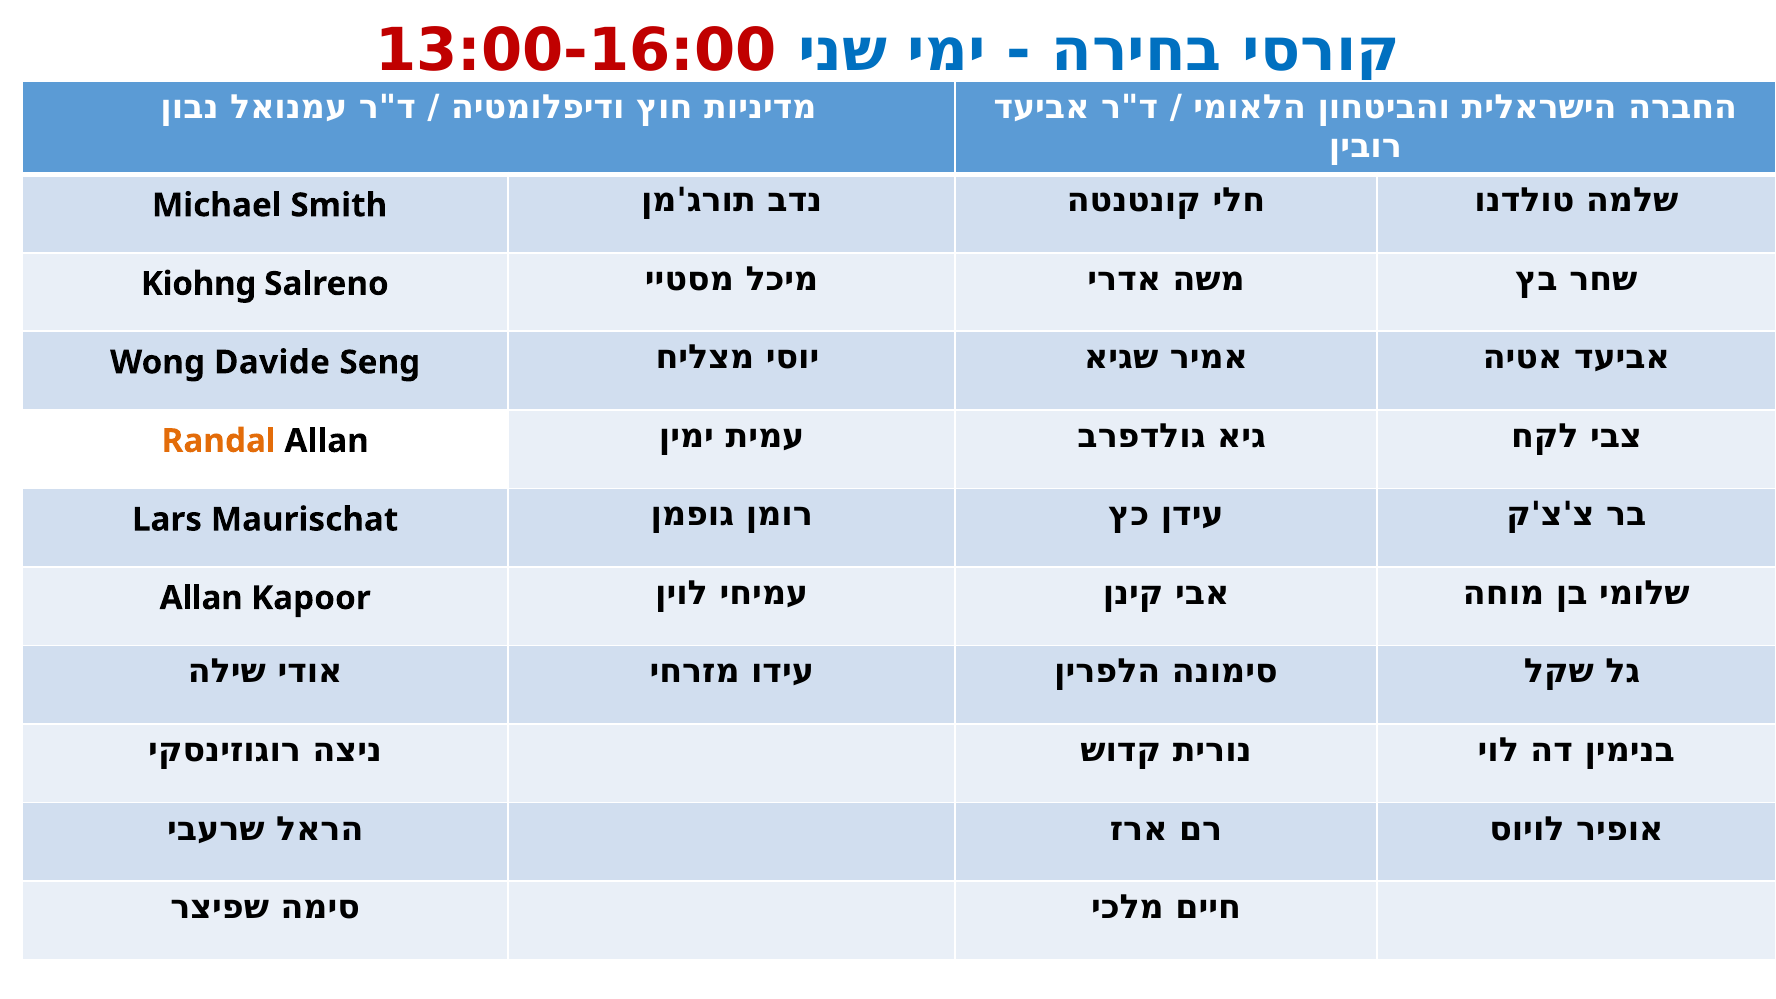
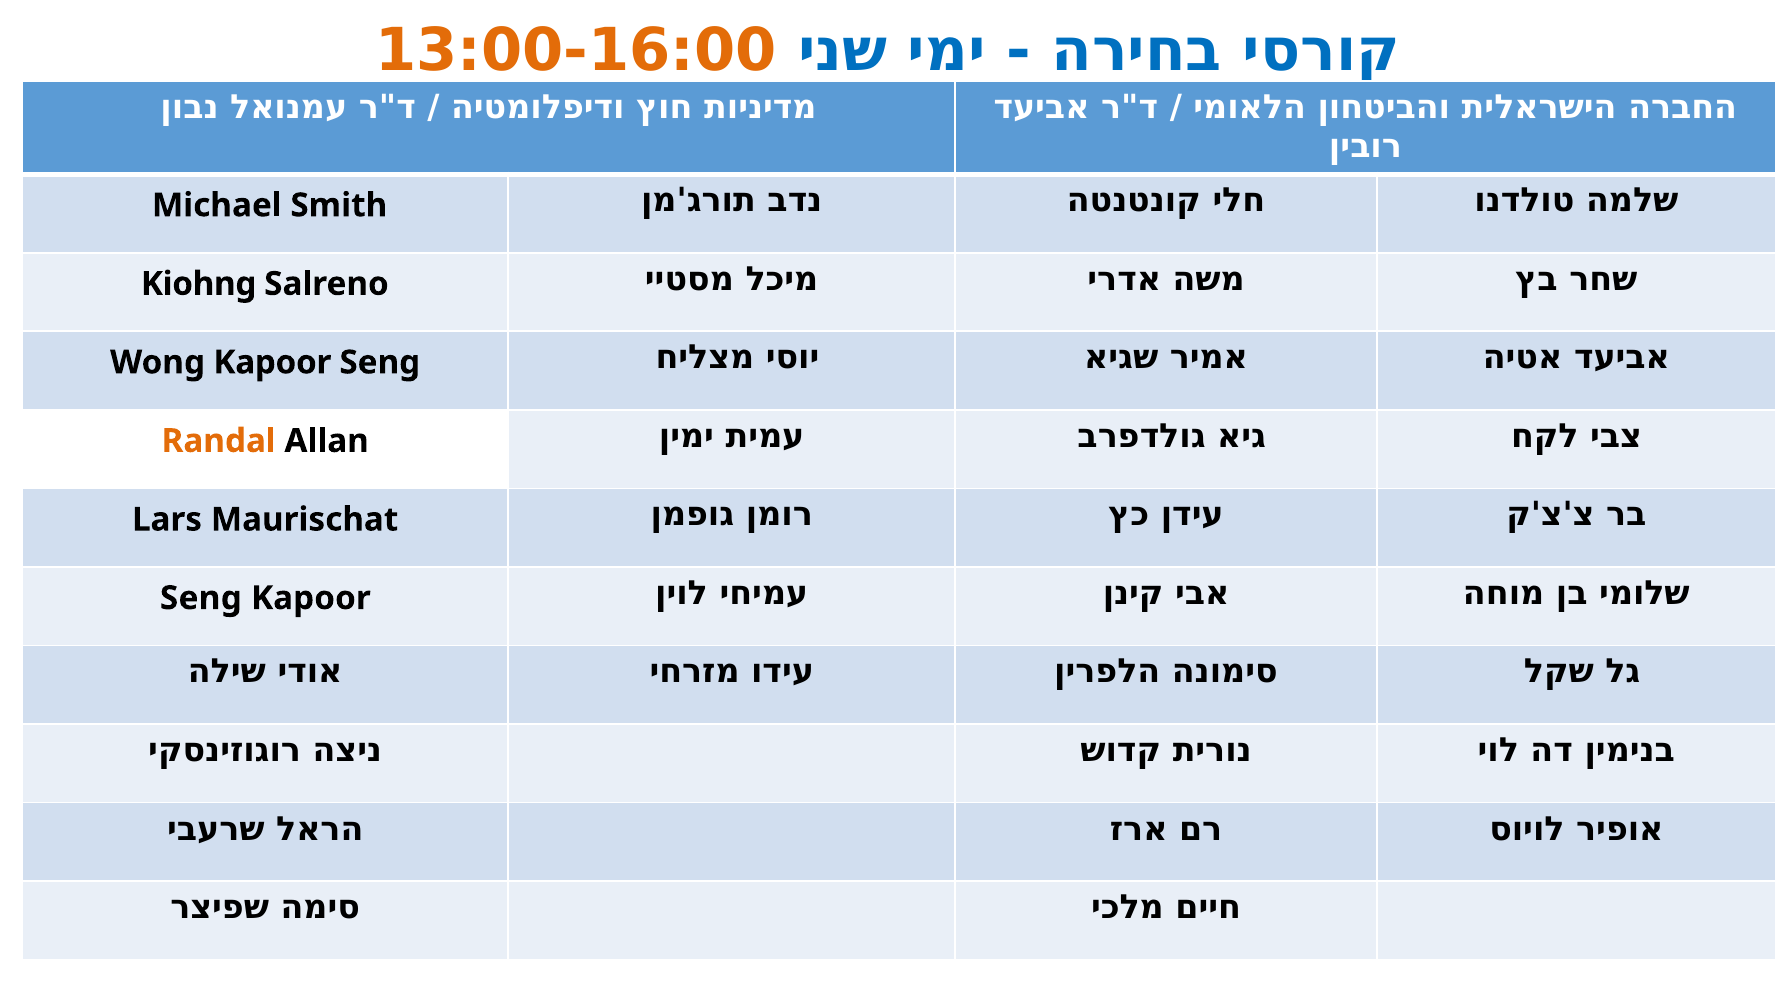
13:00-16:00 colour: red -> orange
Wong Davide: Davide -> Kapoor
Allan at (201, 598): Allan -> Seng
